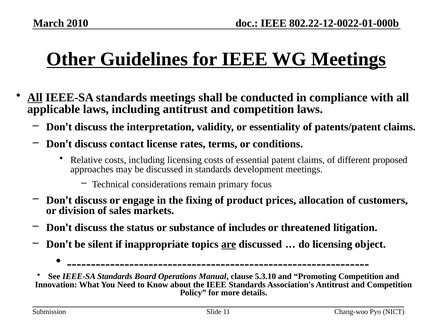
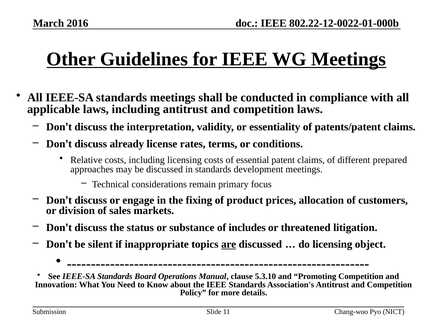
2010: 2010 -> 2016
All at (35, 97) underline: present -> none
contact: contact -> already
proposed: proposed -> prepared
